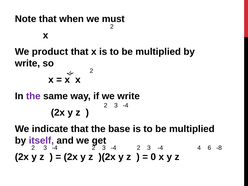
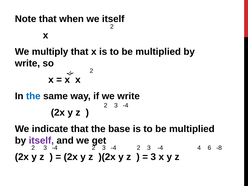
we must: must -> itself
product: product -> multiply
the at (33, 96) colour: purple -> blue
0 at (153, 157): 0 -> 3
